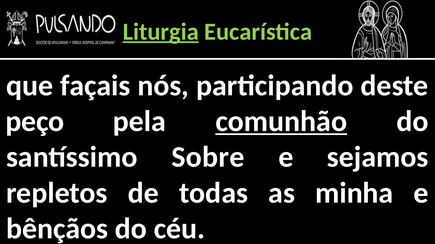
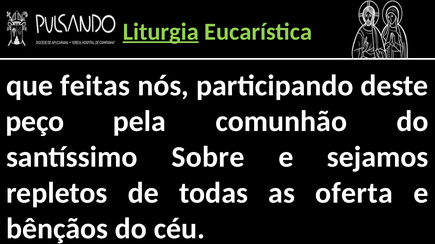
façais: façais -> feitas
comunhão underline: present -> none
minha: minha -> oferta
